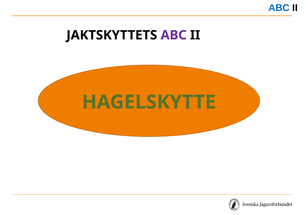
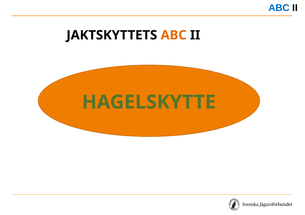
ABC at (174, 35) colour: purple -> orange
